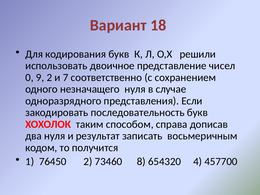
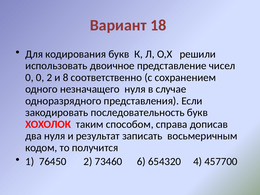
0 9: 9 -> 0
7: 7 -> 8
8: 8 -> 6
